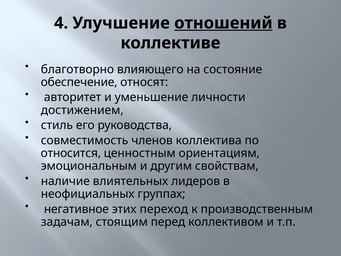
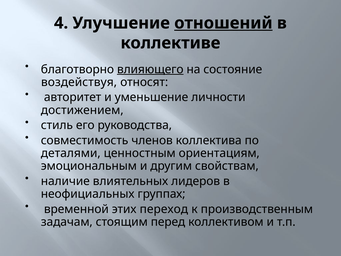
влияющего underline: none -> present
обеспечение: обеспечение -> воздействуя
относится: относится -> деталями
негативное: негативное -> временной
